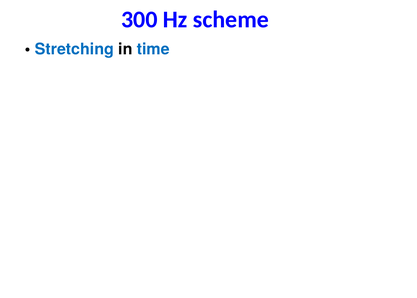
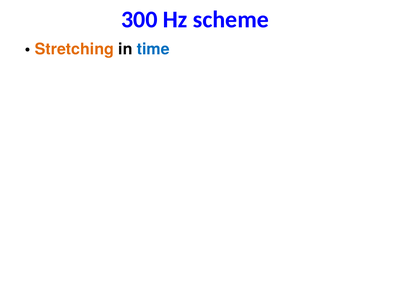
Stretching colour: blue -> orange
